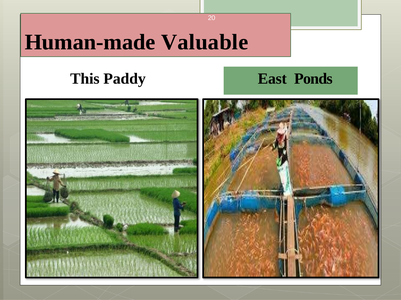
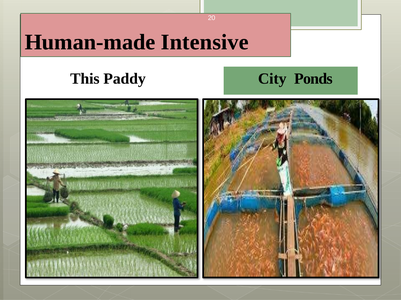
Valuable: Valuable -> Intensive
East: East -> City
